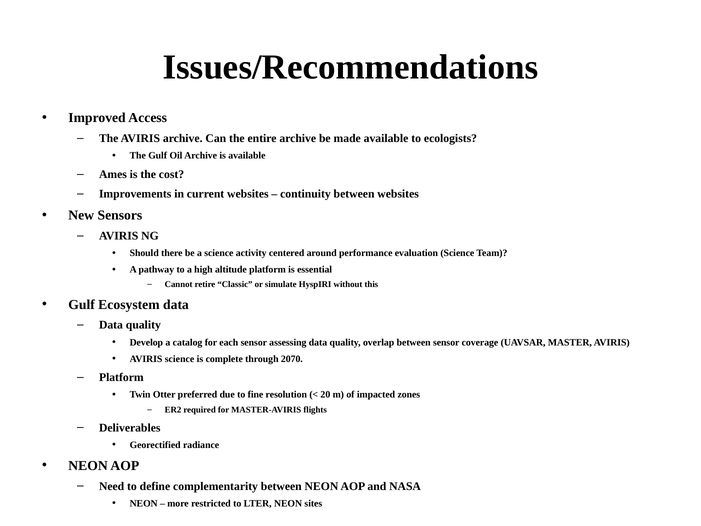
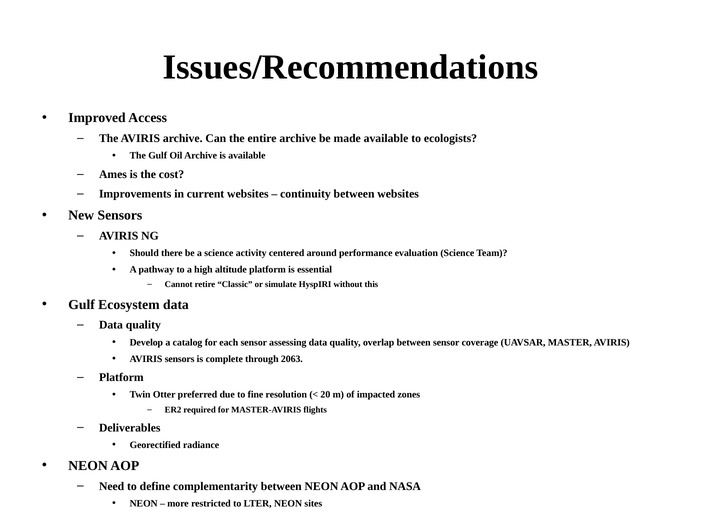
AVIRIS science: science -> sensors
2070: 2070 -> 2063
